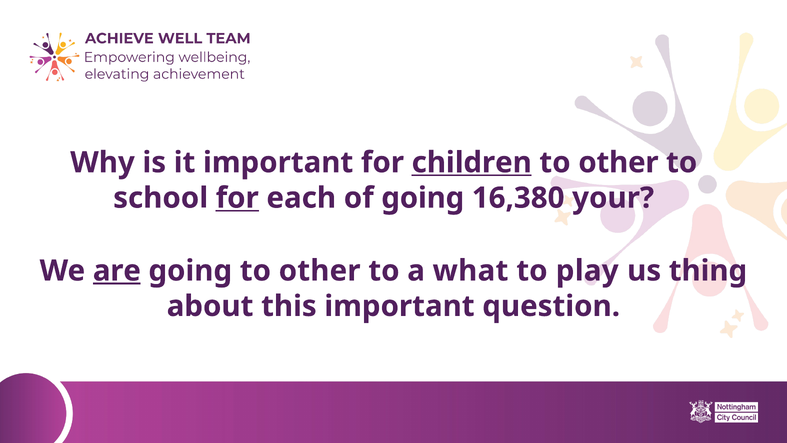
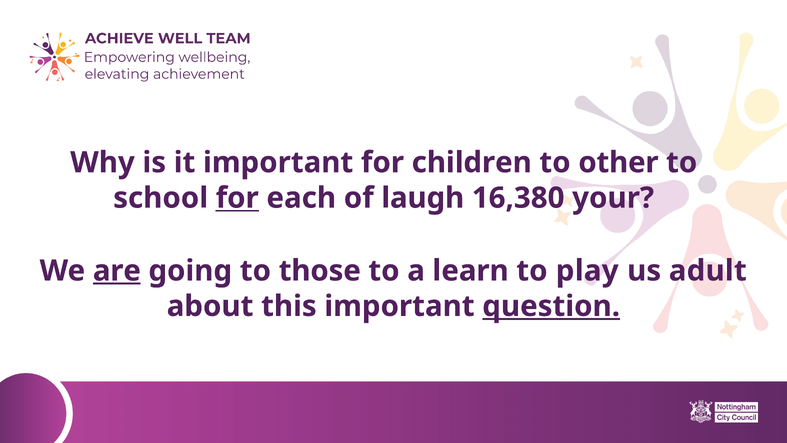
children underline: present -> none
of going: going -> laugh
going to other: other -> those
what: what -> learn
thing: thing -> adult
question underline: none -> present
